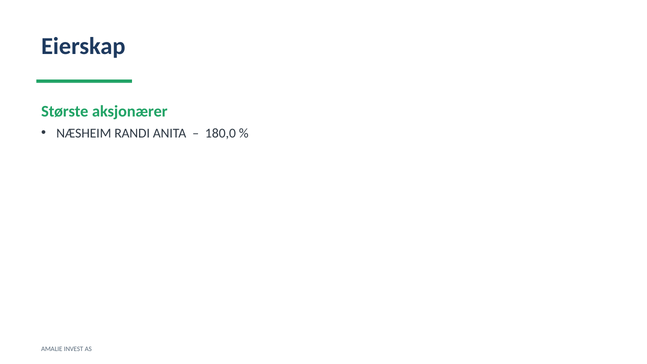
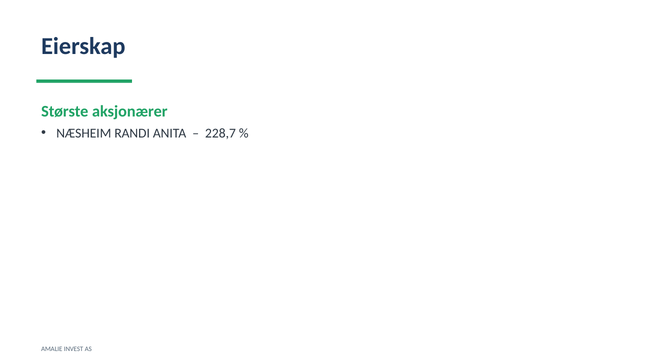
180,0: 180,0 -> 228,7
